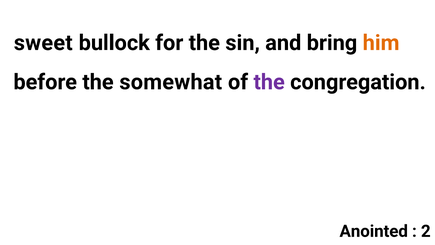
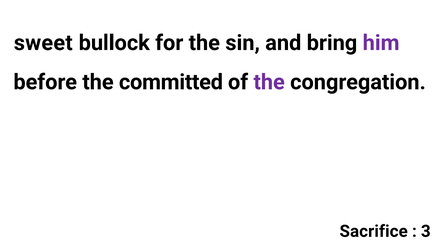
him colour: orange -> purple
somewhat: somewhat -> committed
Anointed: Anointed -> Sacrifice
2: 2 -> 3
